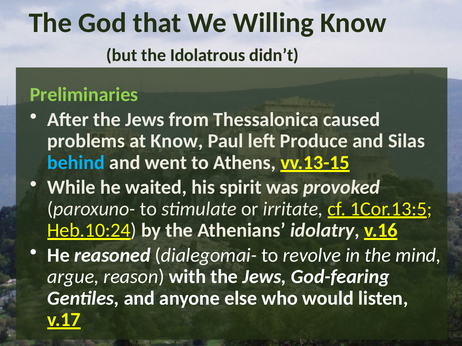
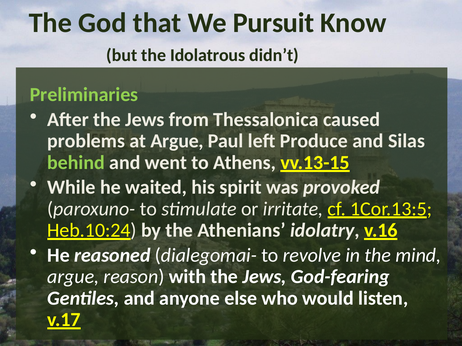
Willing: Willing -> Pursuit
at Know: Know -> Argue
behind colour: light blue -> light green
